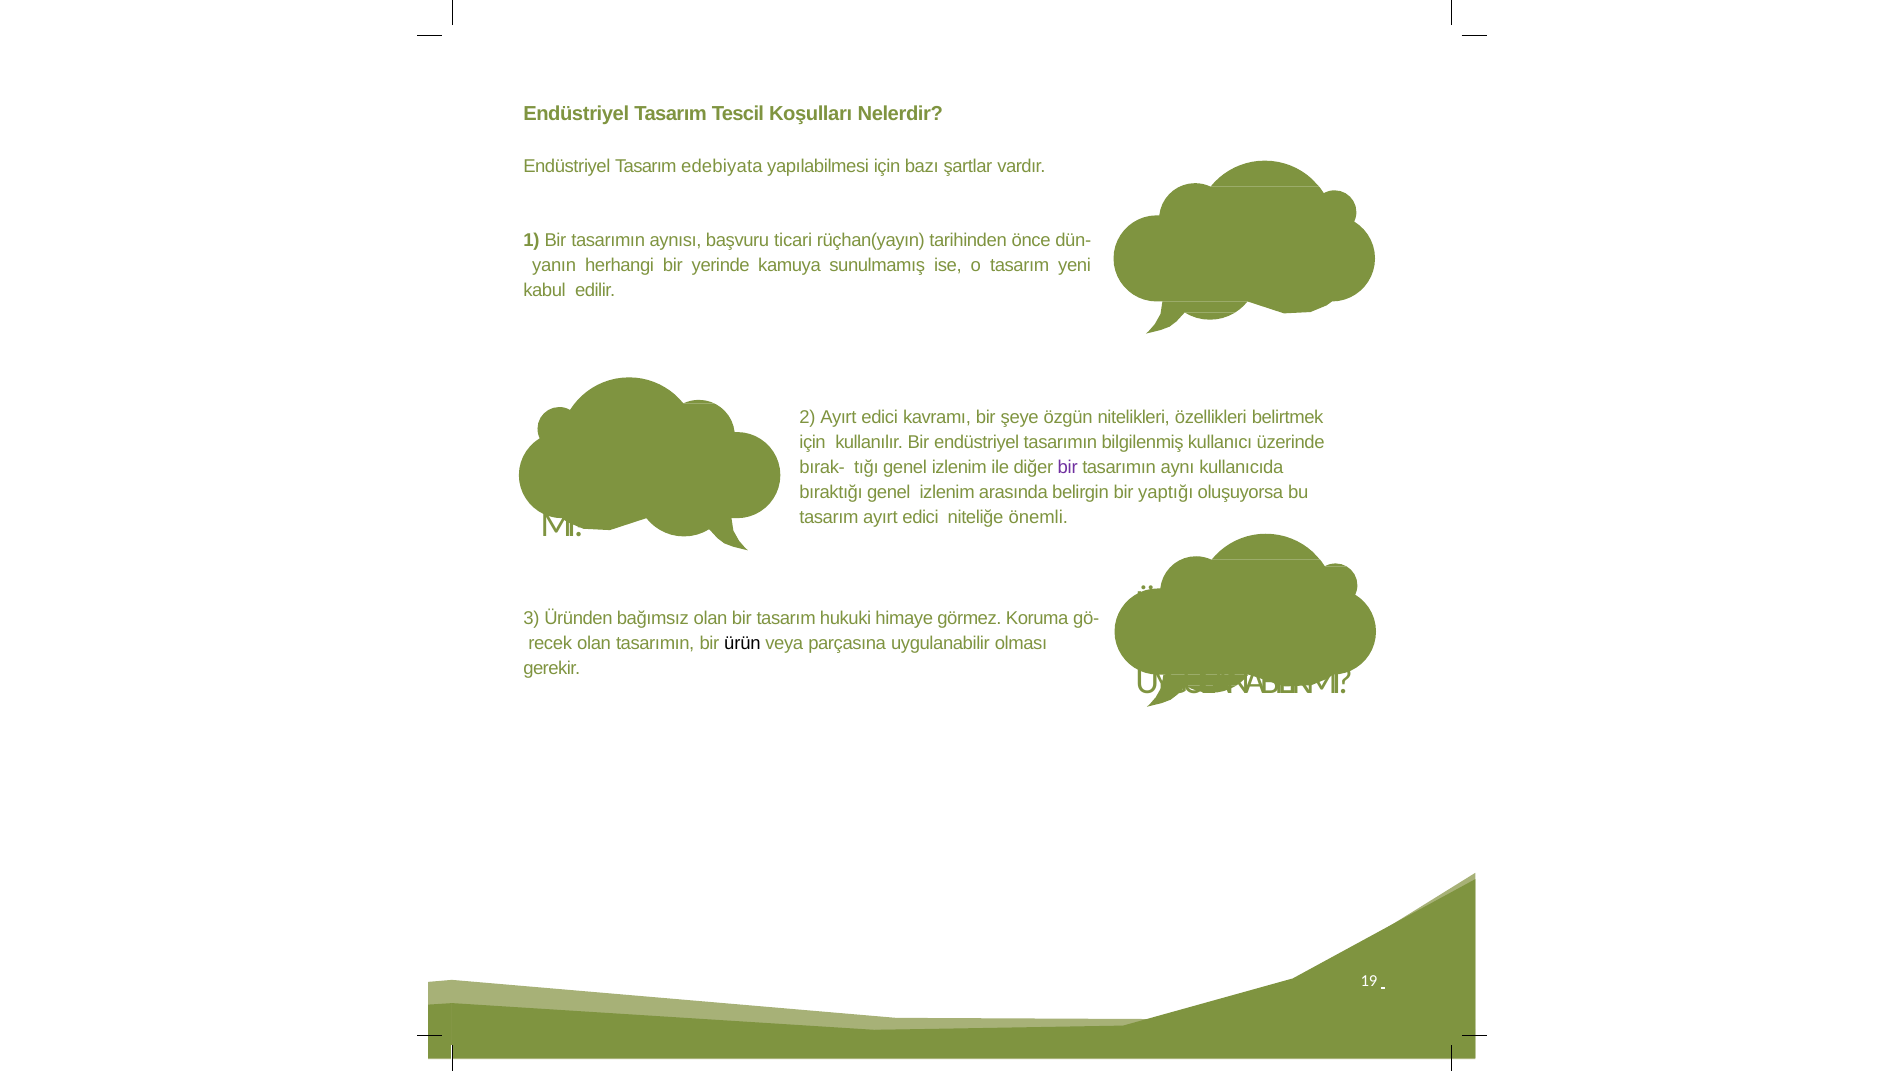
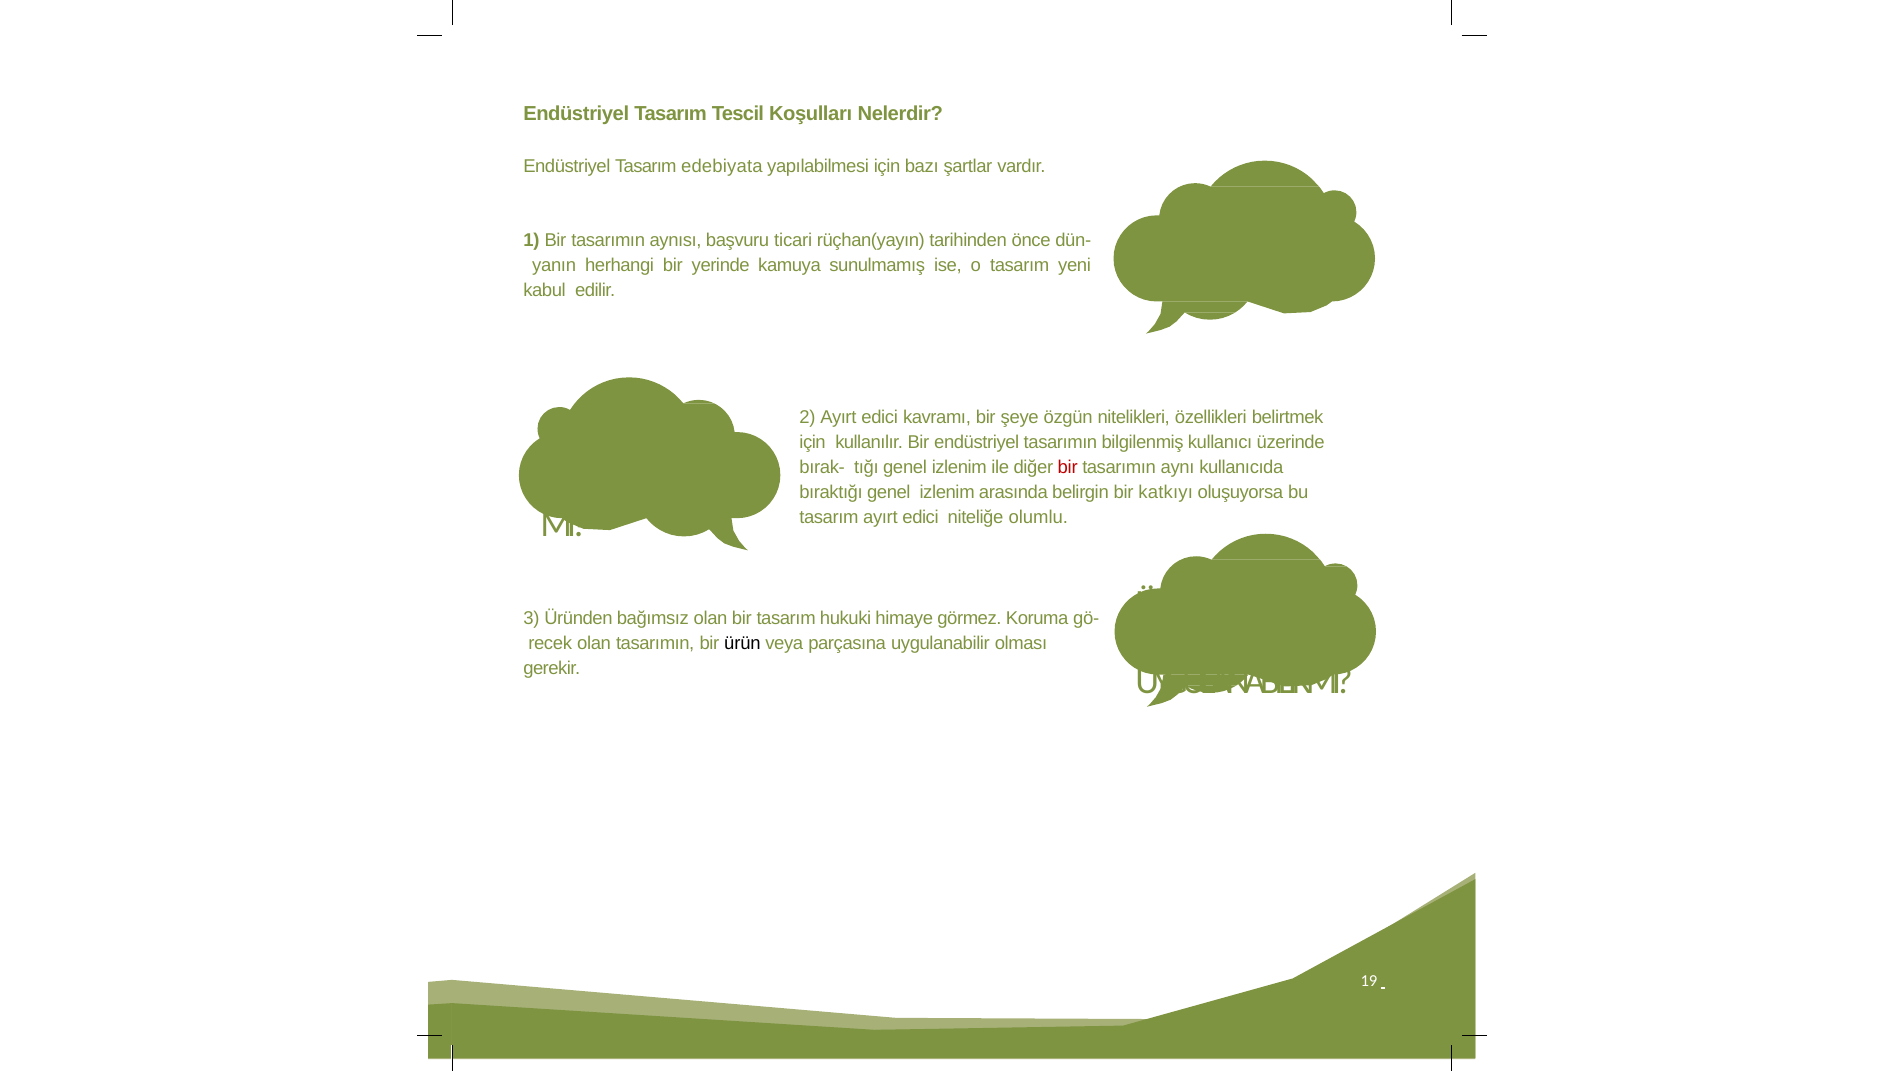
bir at (1068, 467) colour: purple -> red
yaptığı: yaptığı -> katkıyı
önemli: önemli -> olumlu
